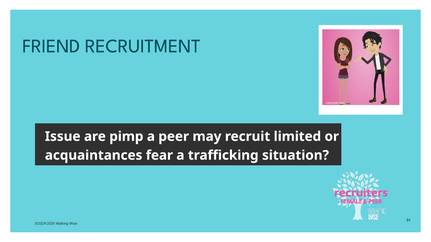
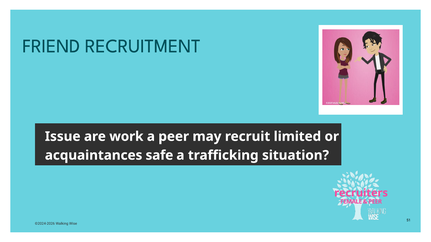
pimp: pimp -> work
fear: fear -> safe
